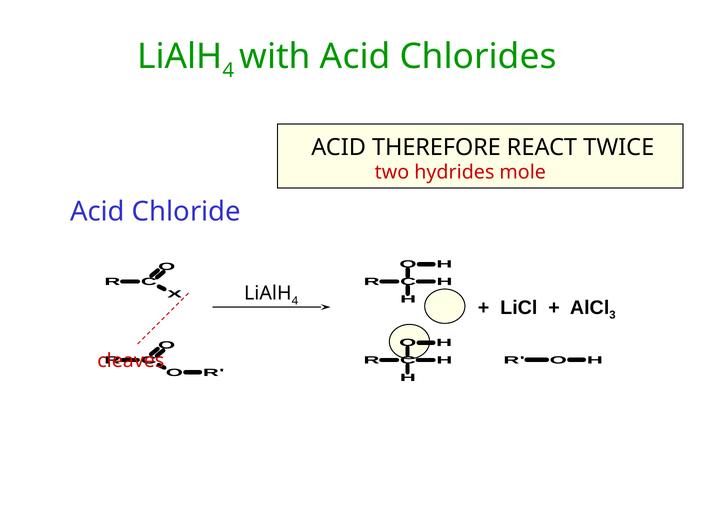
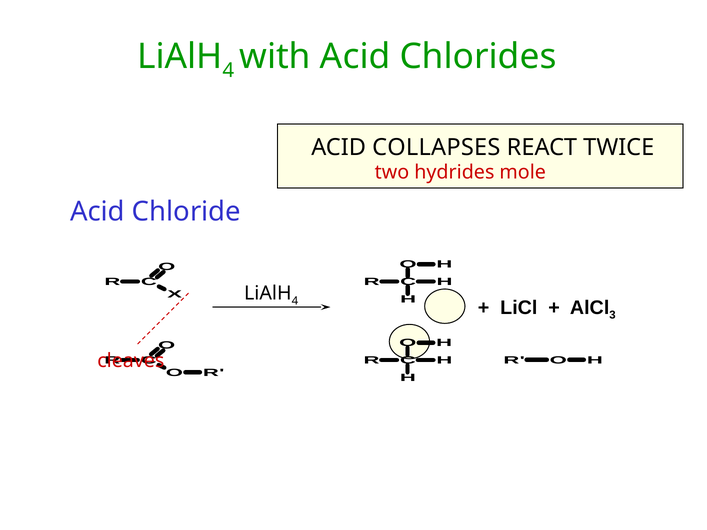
THEREFORE: THEREFORE -> COLLAPSES
